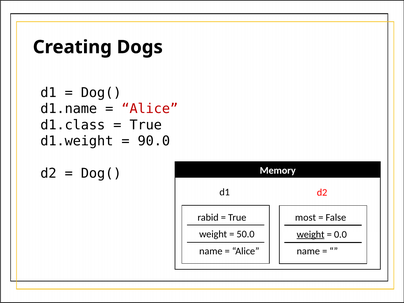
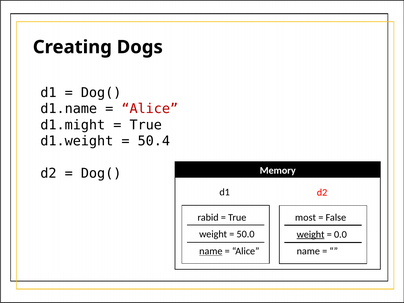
d1.class: d1.class -> d1.might
90.0: 90.0 -> 50.4
name at (211, 251) underline: none -> present
